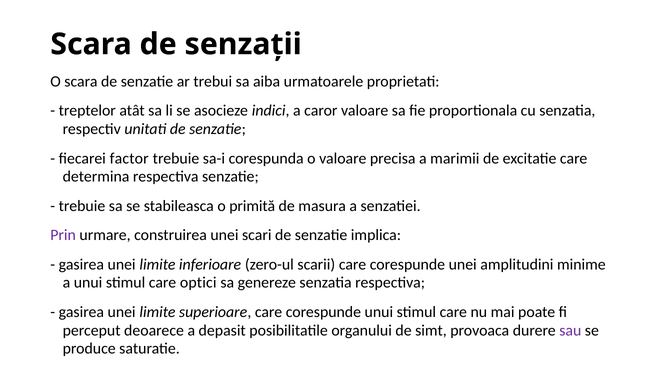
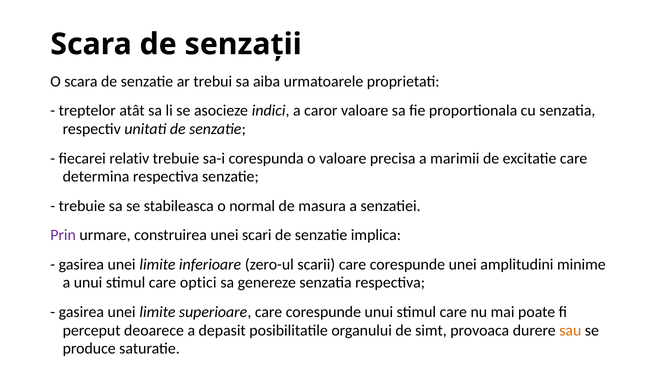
factor: factor -> relativ
primită: primită -> normal
sau colour: purple -> orange
